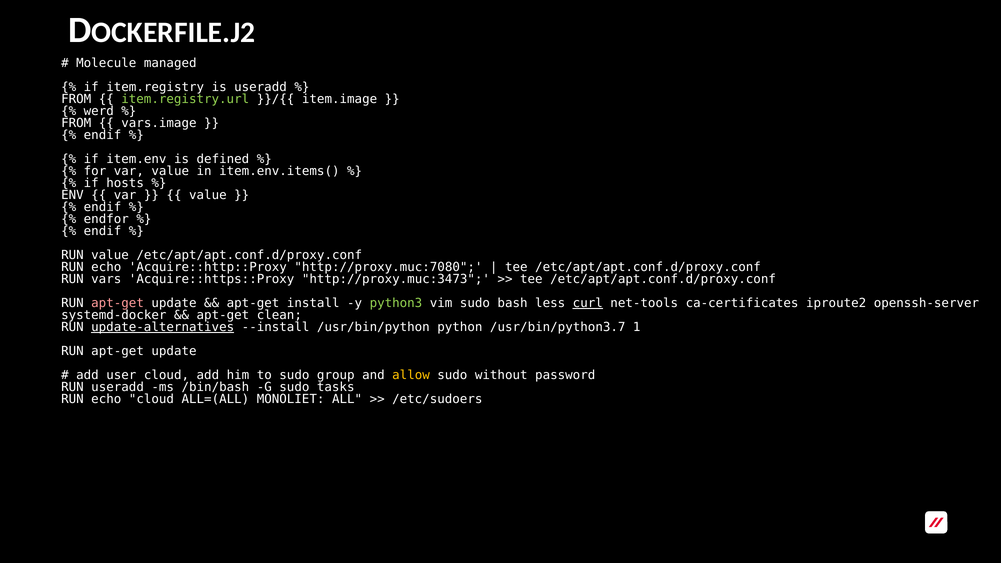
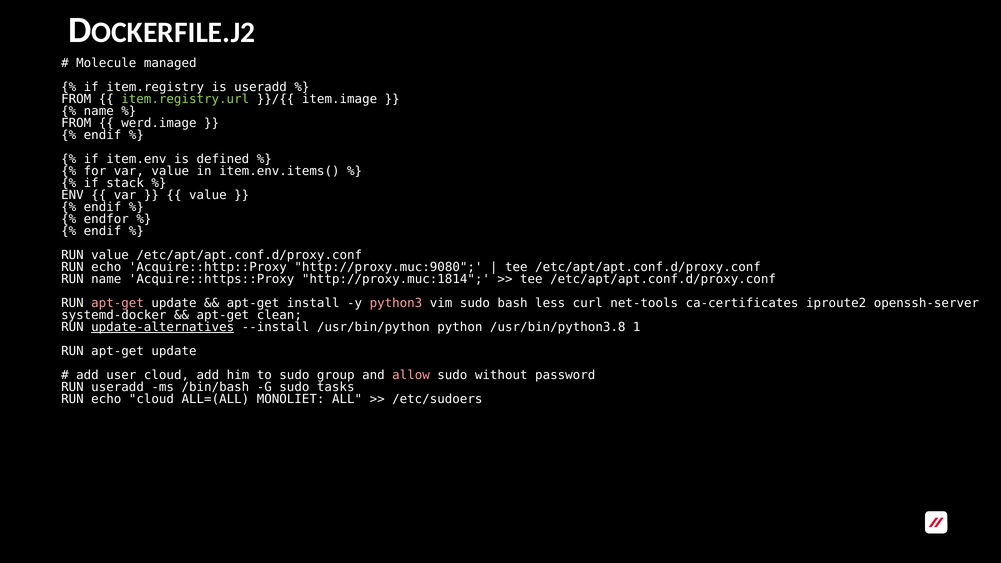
werd at (99, 111): werd -> name
vars.image: vars.image -> werd.image
hosts: hosts -> stack
http://proxy.muc:7080: http://proxy.muc:7080 -> http://proxy.muc:9080
RUN vars: vars -> name
http://proxy.muc:3473: http://proxy.muc:3473 -> http://proxy.muc:1814
python3 colour: light green -> pink
curl underline: present -> none
/usr/bin/python3.7: /usr/bin/python3.7 -> /usr/bin/python3.8
allow colour: yellow -> pink
